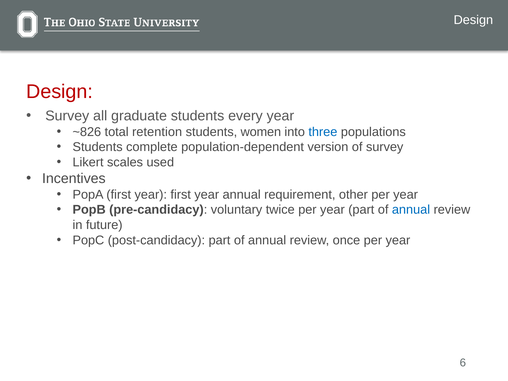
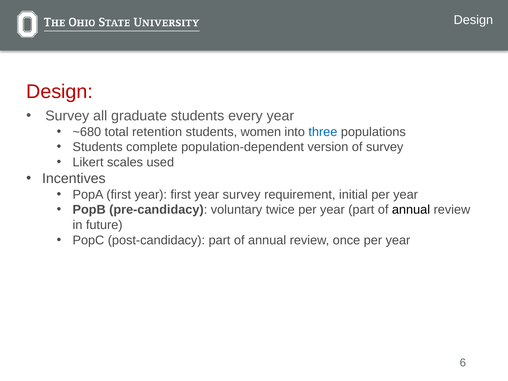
~826: ~826 -> ~680
year annual: annual -> survey
other: other -> initial
annual at (411, 210) colour: blue -> black
